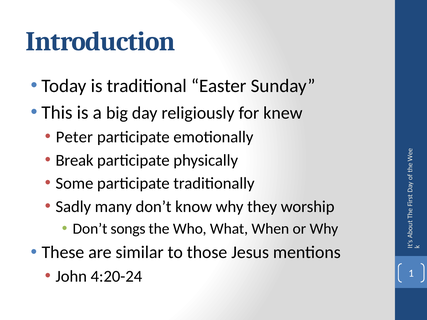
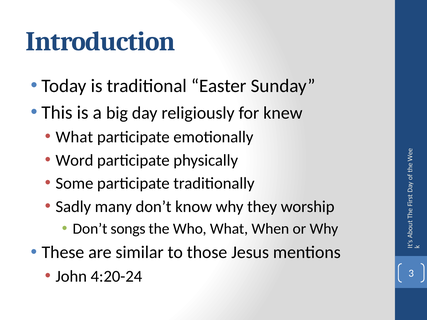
Peter at (74, 137): Peter -> What
Break: Break -> Word
1: 1 -> 3
